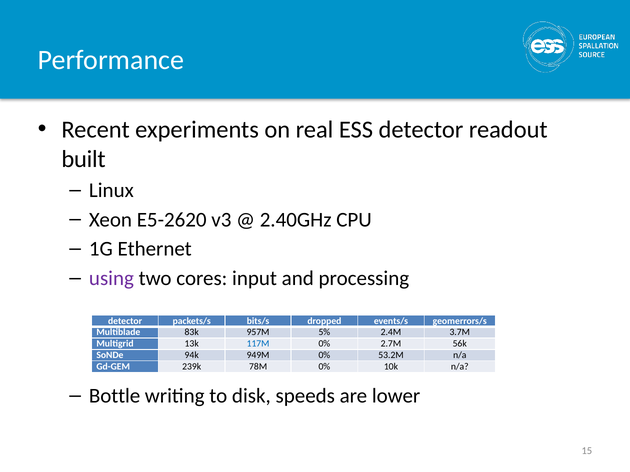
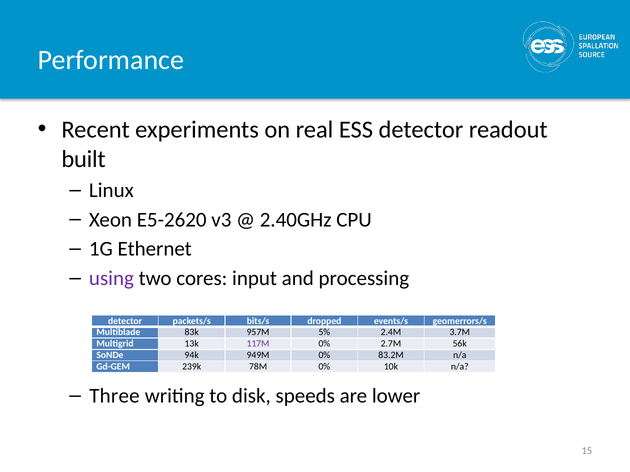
117M colour: blue -> purple
53.2M: 53.2M -> 83.2M
Bottle: Bottle -> Three
